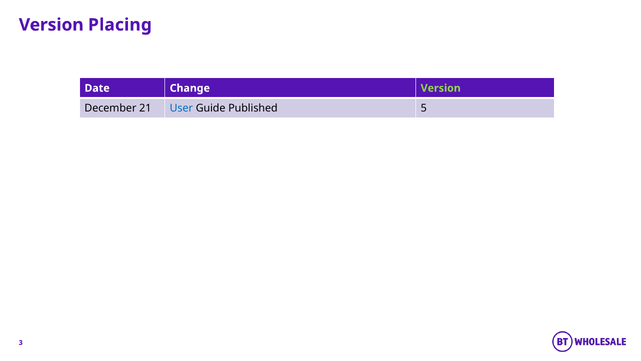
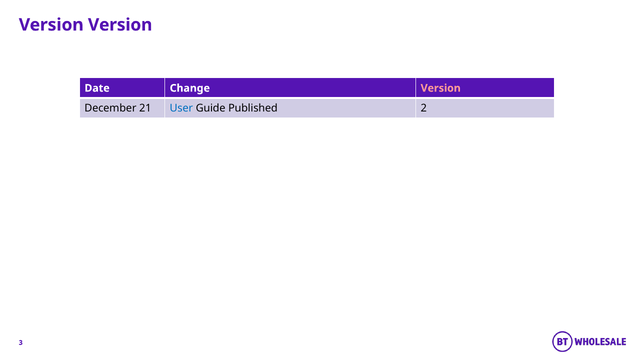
Version Placing: Placing -> Version
Version at (441, 88) colour: light green -> pink
5: 5 -> 2
